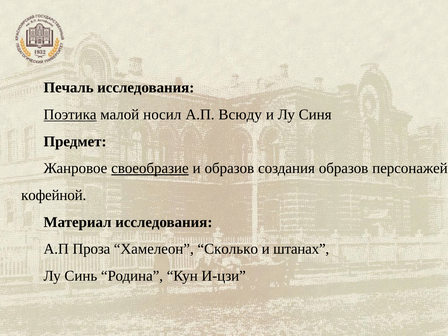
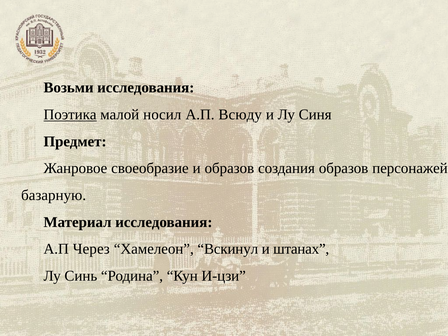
Печаль: Печаль -> Возьми
своеобразие underline: present -> none
кофейной: кофейной -> базарную
Проза: Проза -> Через
Сколько: Сколько -> Вскинул
